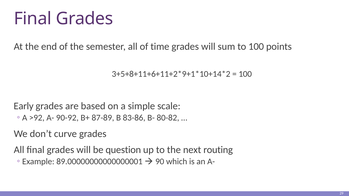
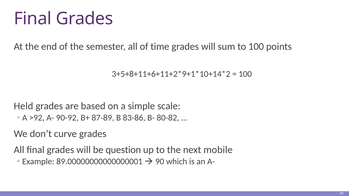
Early: Early -> Held
routing: routing -> mobile
